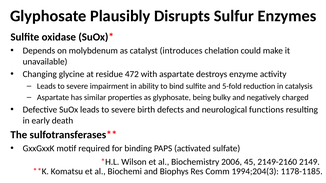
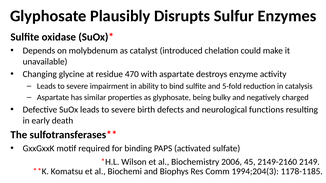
introduces: introduces -> introduced
472: 472 -> 470
